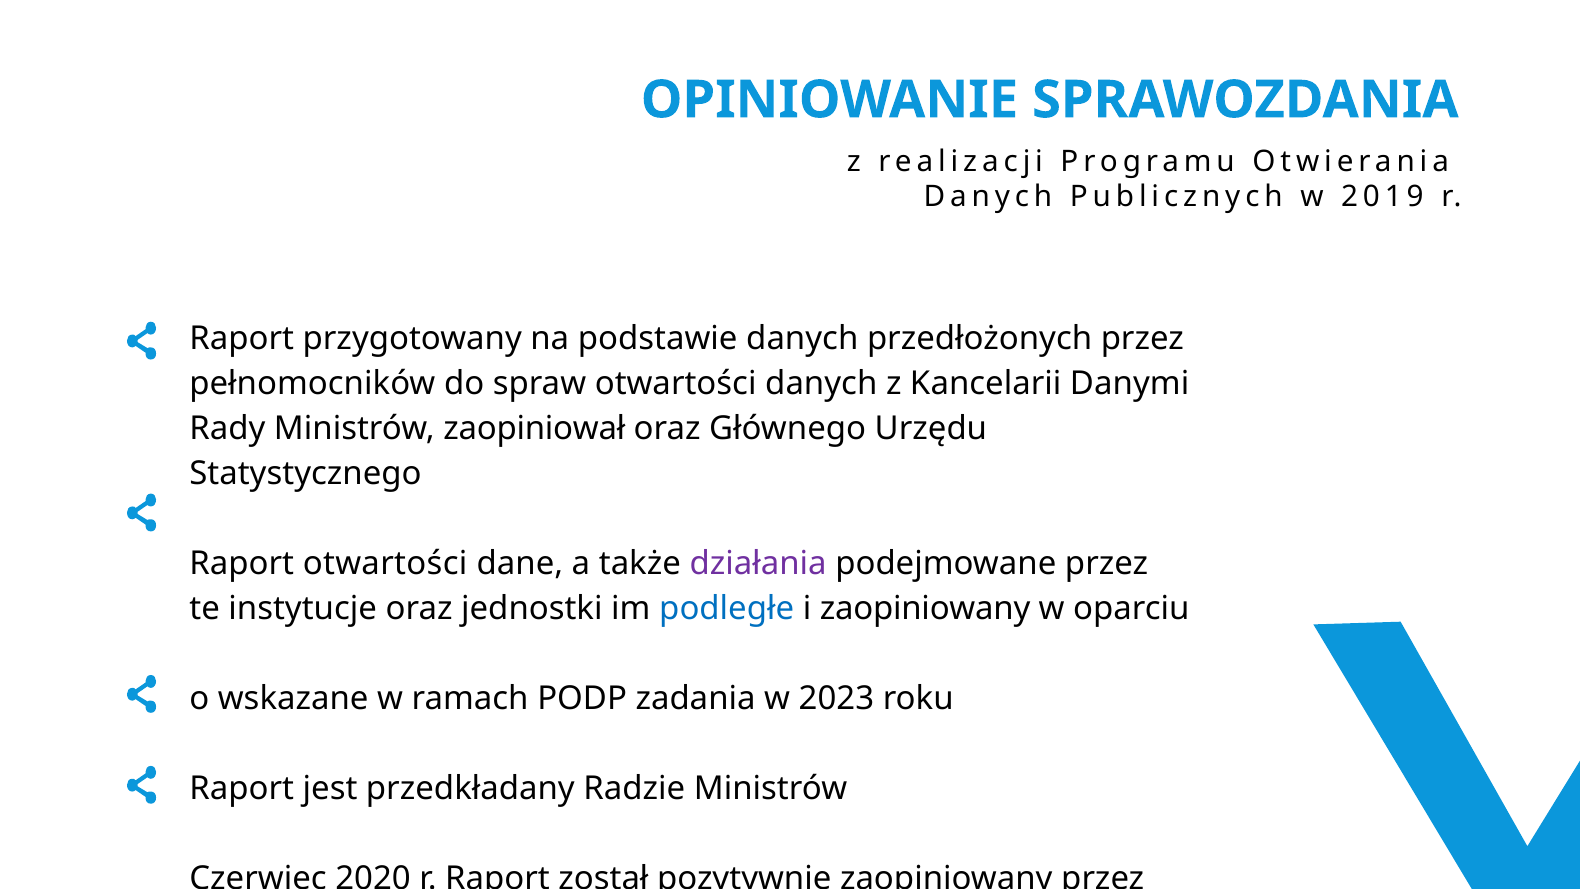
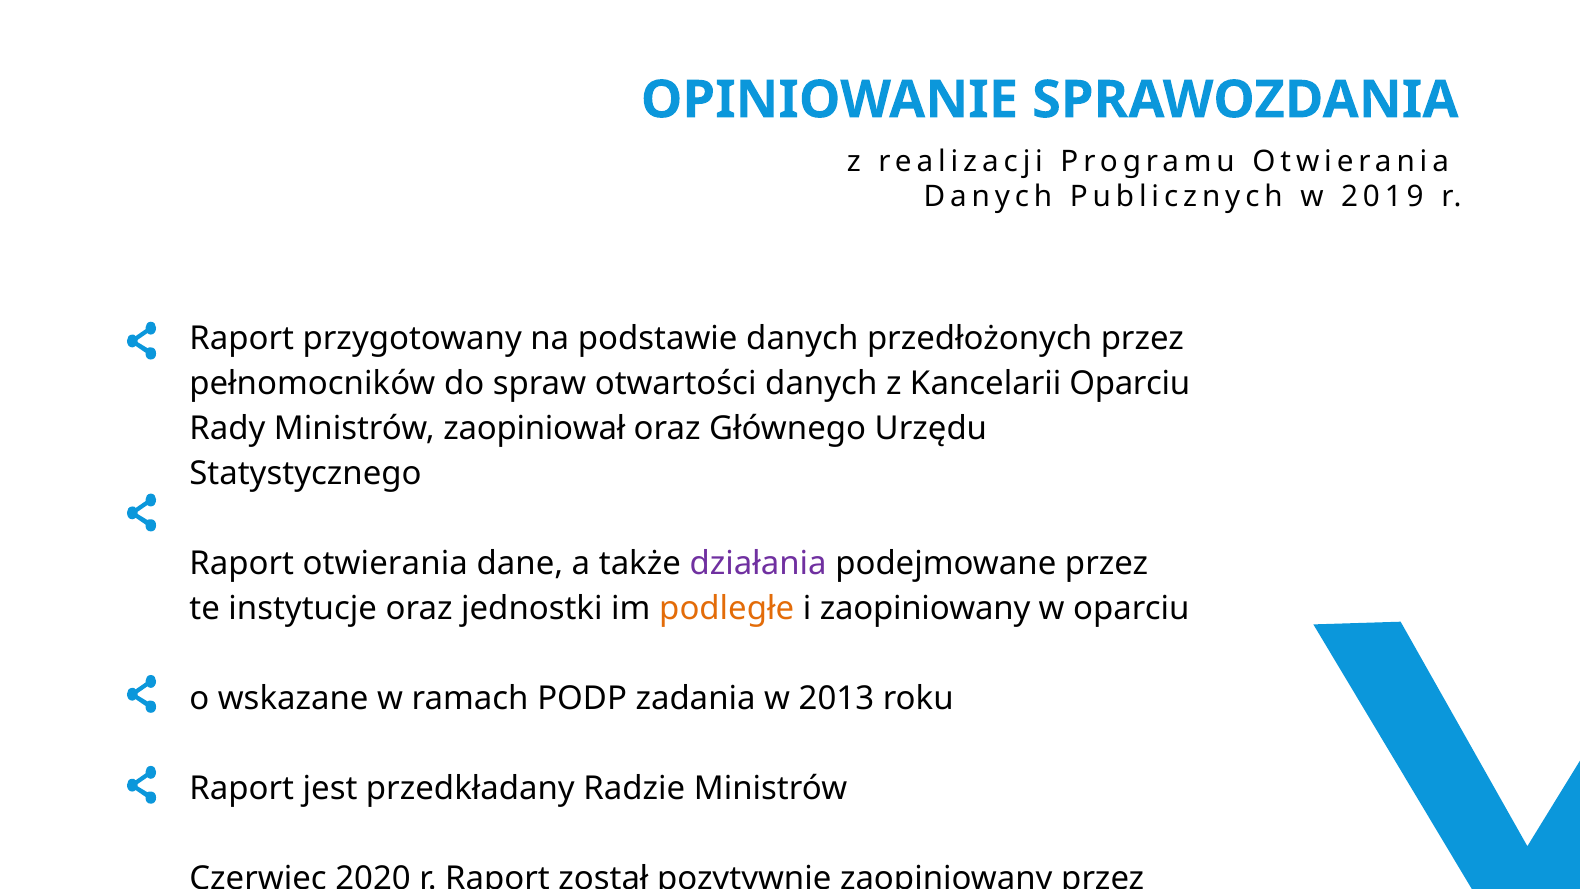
Kancelarii Danymi: Danymi -> Oparciu
Raport otwartości: otwartości -> otwierania
podległe colour: blue -> orange
2023: 2023 -> 2013
